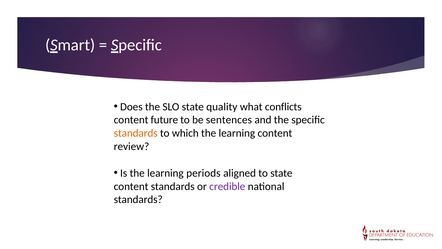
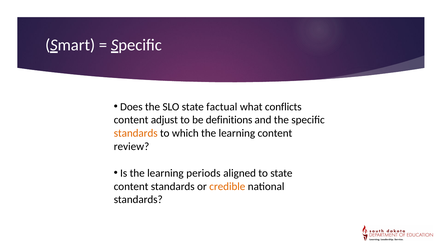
quality: quality -> factual
future: future -> adjust
sentences: sentences -> definitions
credible colour: purple -> orange
